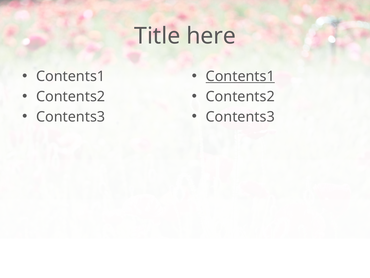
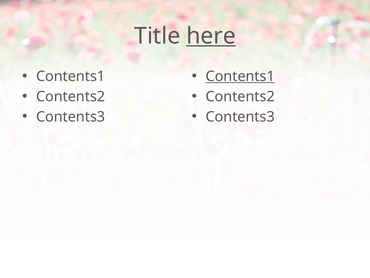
here underline: none -> present
